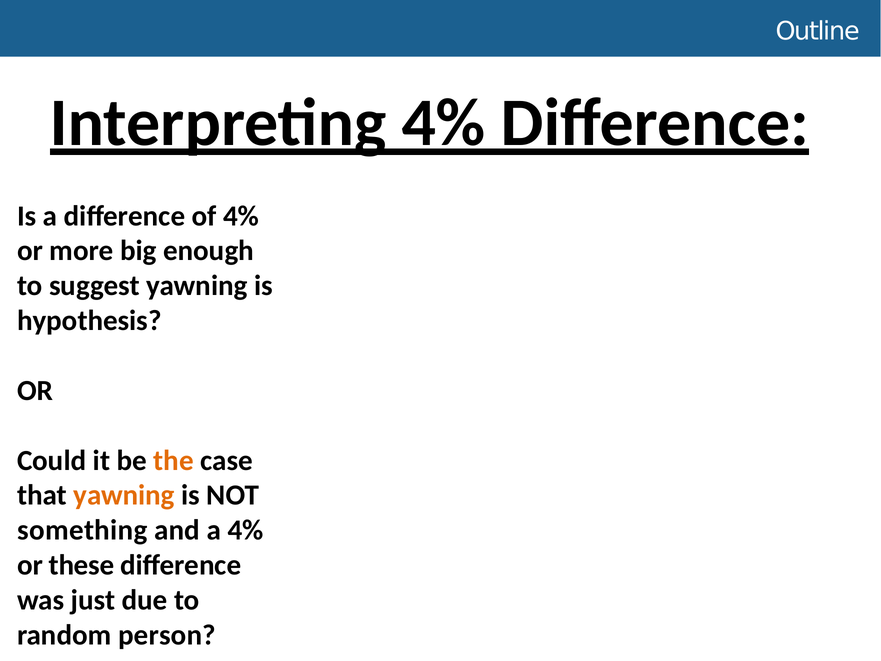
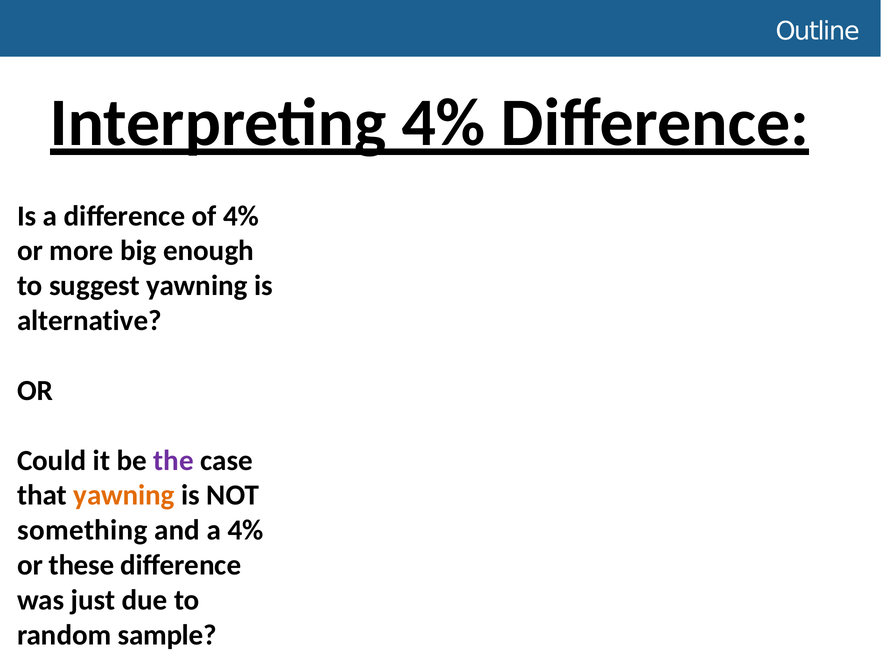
hypothesis: hypothesis -> alternative
the colour: orange -> purple
person: person -> sample
